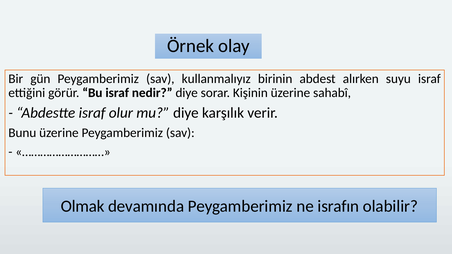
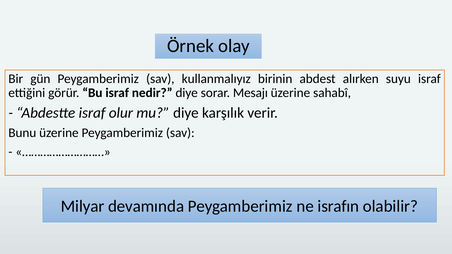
Kişinin: Kişinin -> Mesajı
Olmak: Olmak -> Milyar
